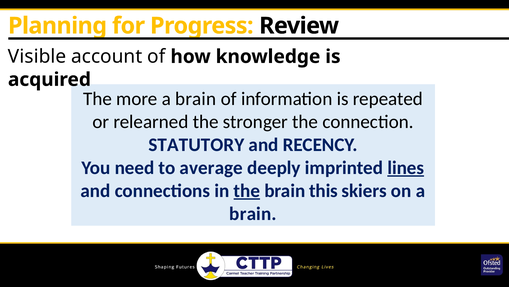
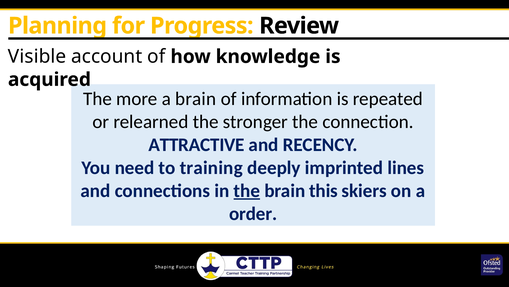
STATUTORY: STATUTORY -> ATTRACTIVE
average: average -> training
lines underline: present -> none
brain at (253, 213): brain -> order
